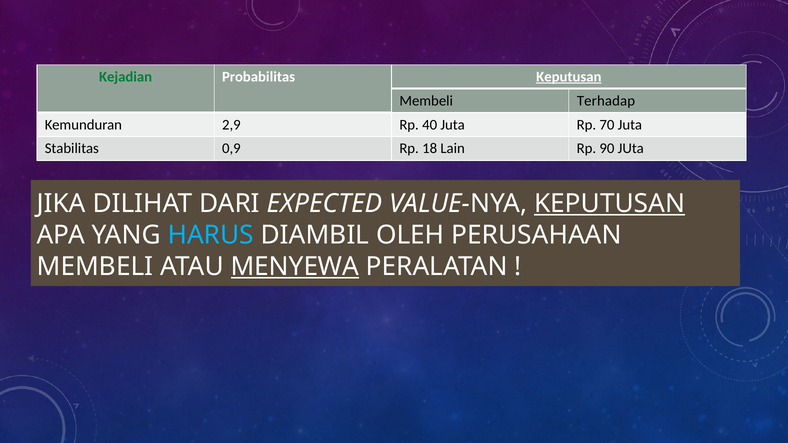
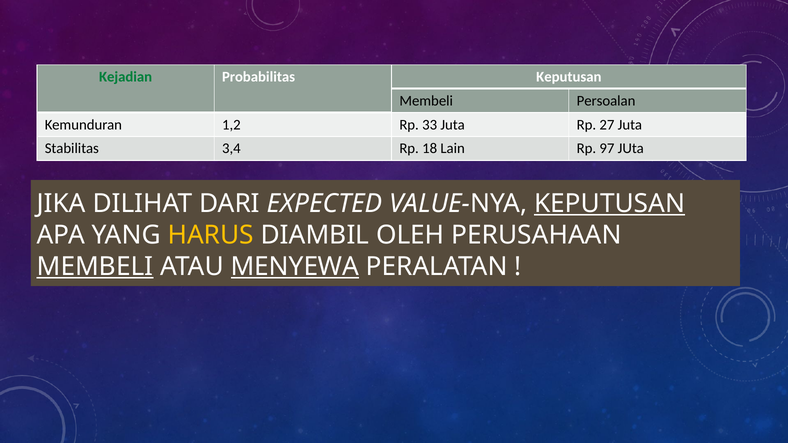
Keputusan at (569, 77) underline: present -> none
Terhadap: Terhadap -> Persoalan
2,9: 2,9 -> 1,2
40: 40 -> 33
70: 70 -> 27
0,9: 0,9 -> 3,4
90: 90 -> 97
HARUS colour: light blue -> yellow
MEMBELI at (95, 267) underline: none -> present
